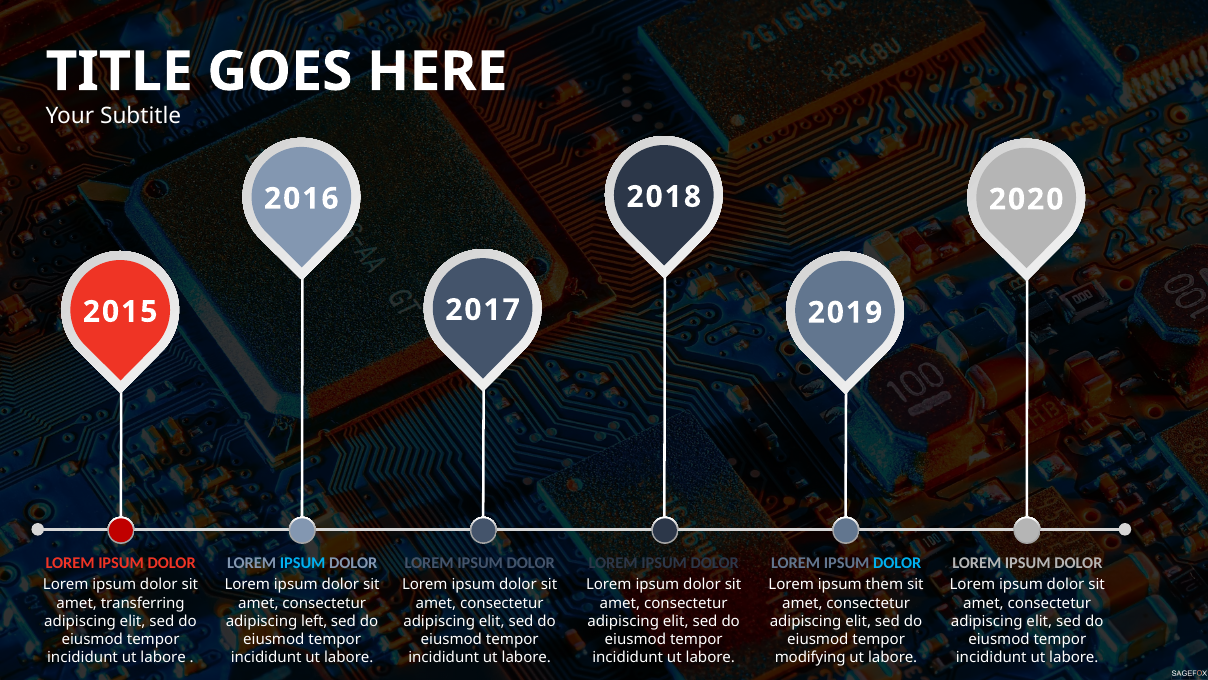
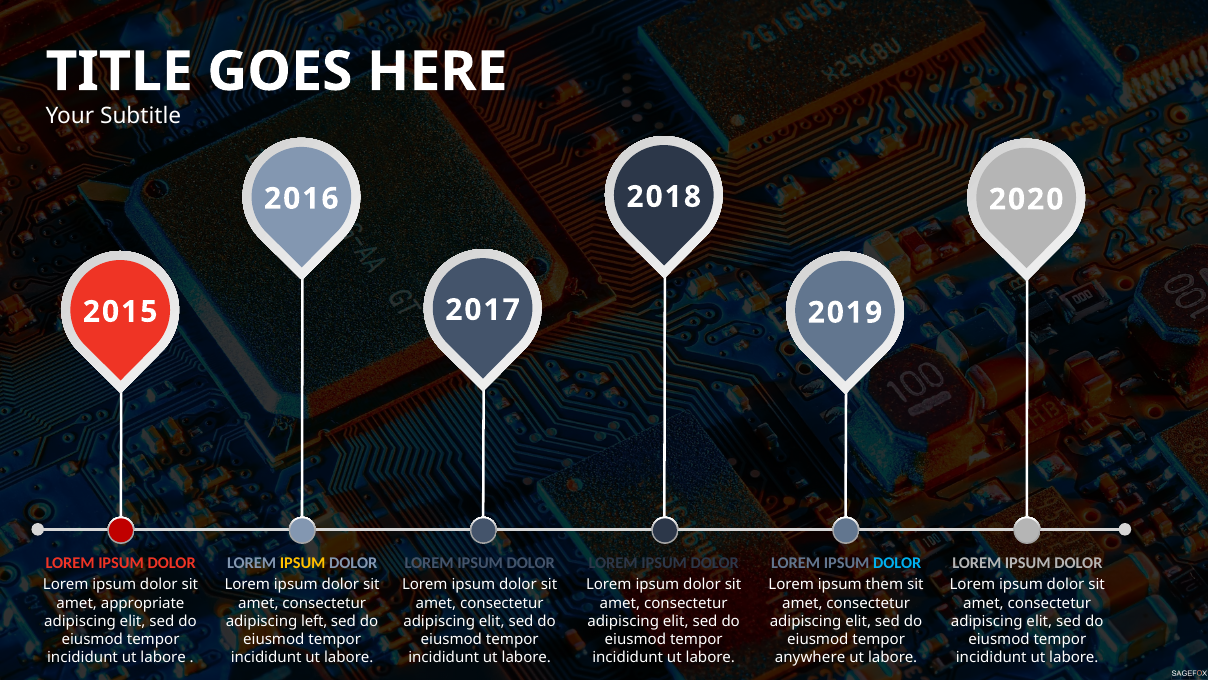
IPSUM at (303, 563) colour: light blue -> yellow
transferring: transferring -> appropriate
modifying: modifying -> anywhere
